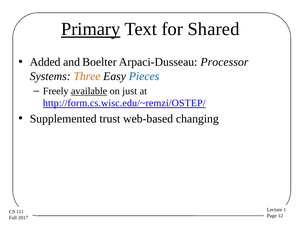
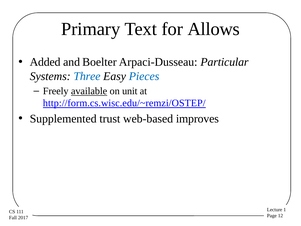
Primary underline: present -> none
Shared: Shared -> Allows
Processor: Processor -> Particular
Three colour: orange -> blue
just: just -> unit
changing: changing -> improves
